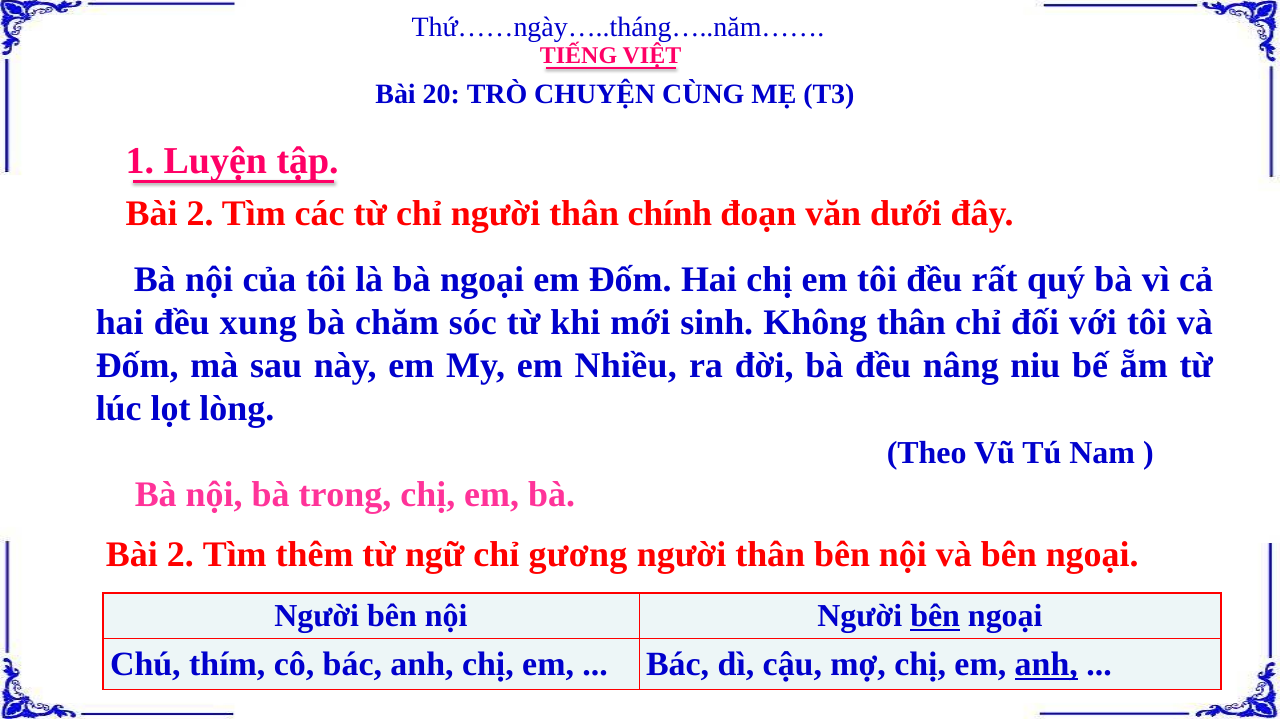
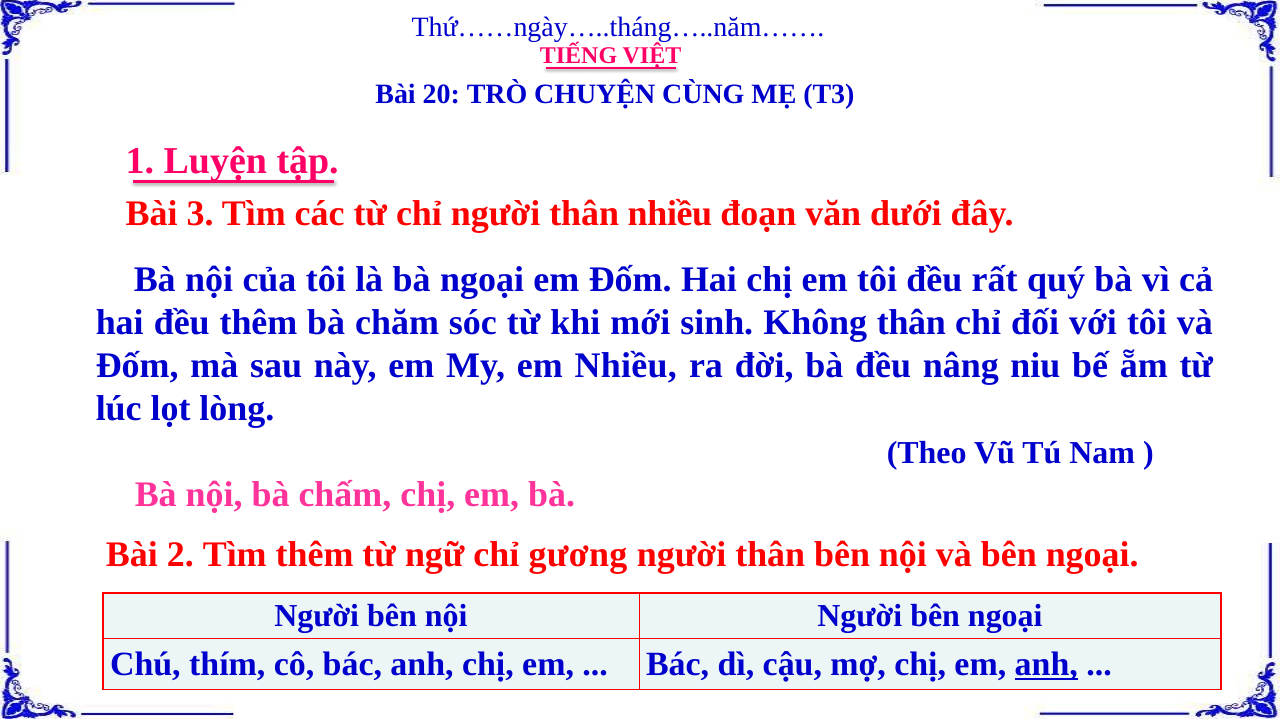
2 at (200, 213): 2 -> 3
thân chính: chính -> nhiều
đều xung: xung -> thêm
trong: trong -> chấm
bên at (935, 616) underline: present -> none
